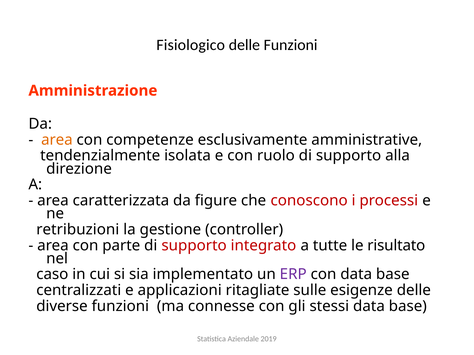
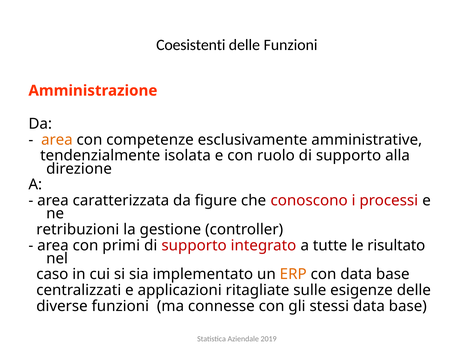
Fisiologico: Fisiologico -> Coesistenti
parte: parte -> primi
ERP colour: purple -> orange
